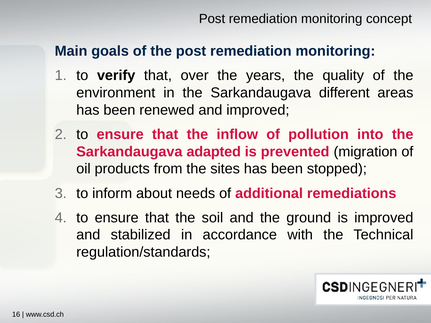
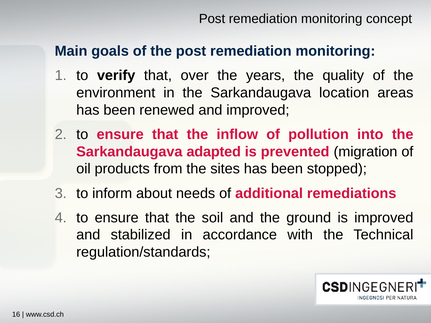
different: different -> location
